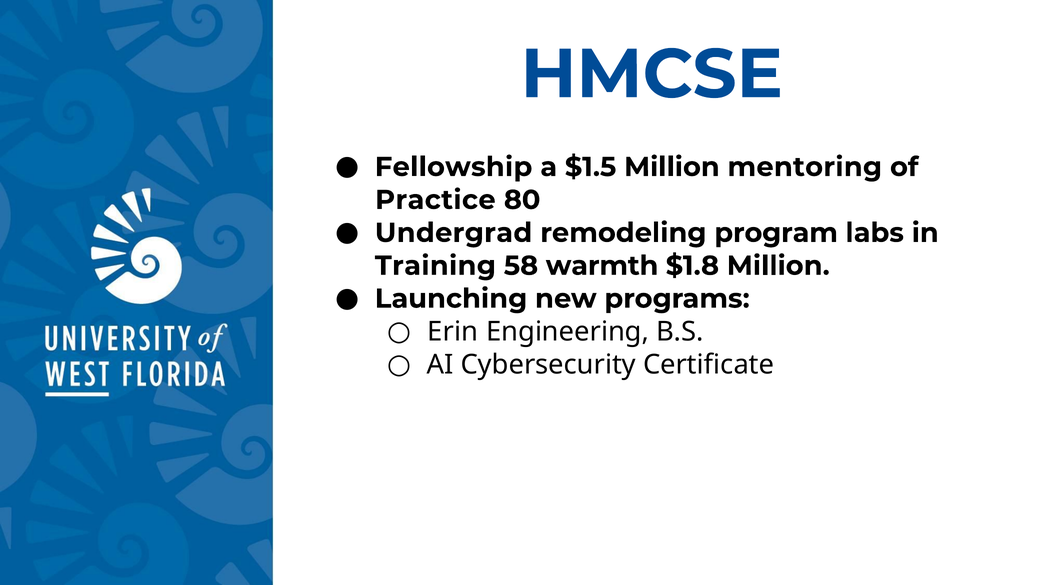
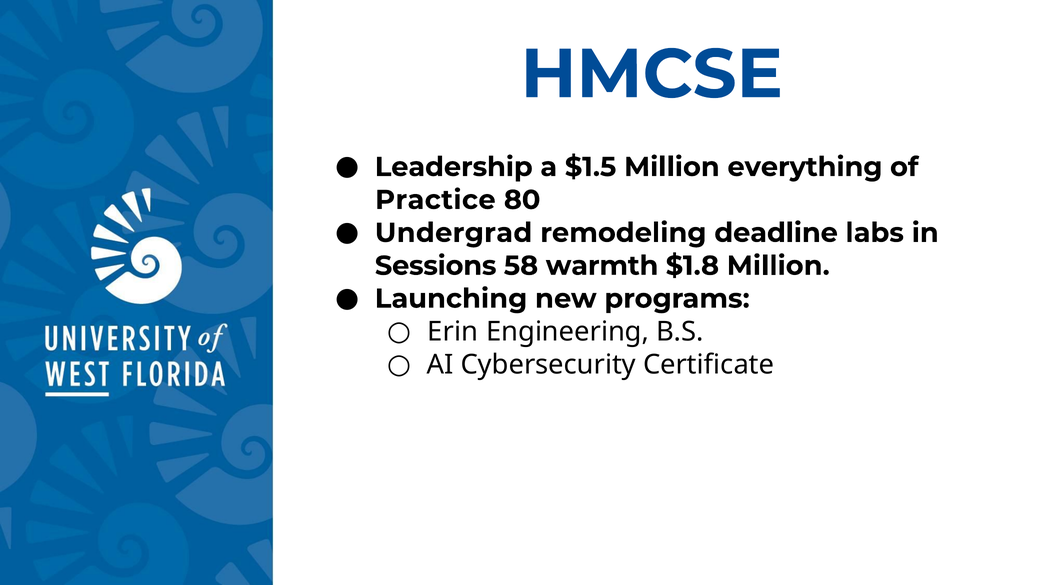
Fellowship: Fellowship -> Leadership
mentoring: mentoring -> everything
program: program -> deadline
Training: Training -> Sessions
